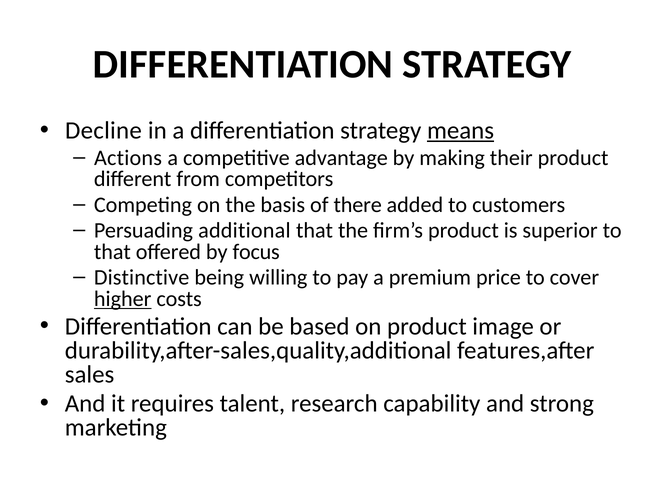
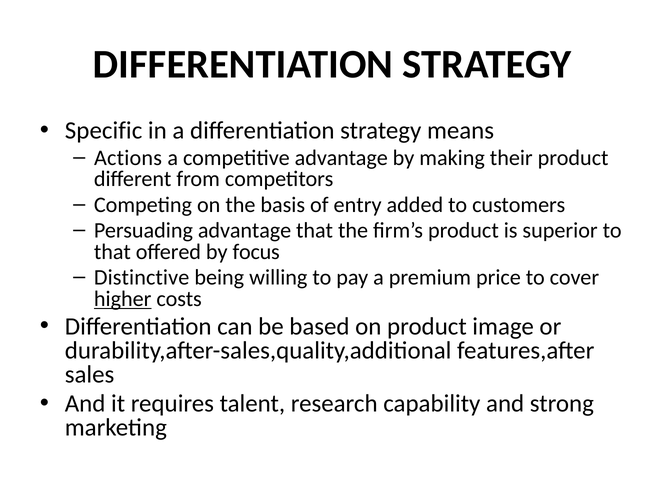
Decline: Decline -> Specific
means underline: present -> none
there: there -> entry
Persuading additional: additional -> advantage
